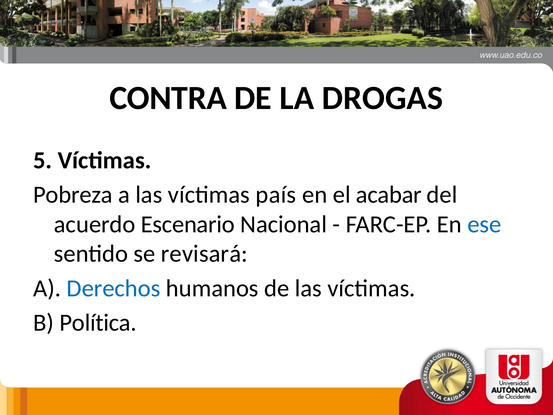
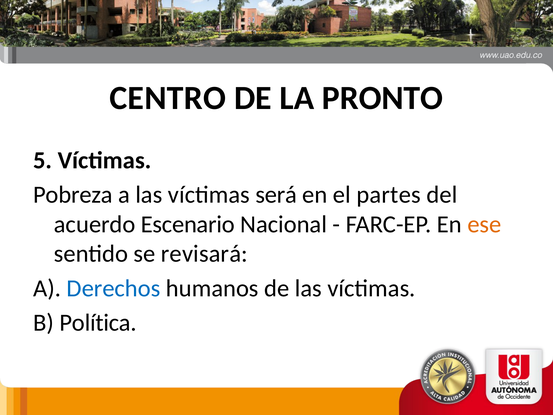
CONTRA: CONTRA -> CENTRO
DROGAS: DROGAS -> PRONTO
país: país -> será
acabar: acabar -> partes
ese colour: blue -> orange
